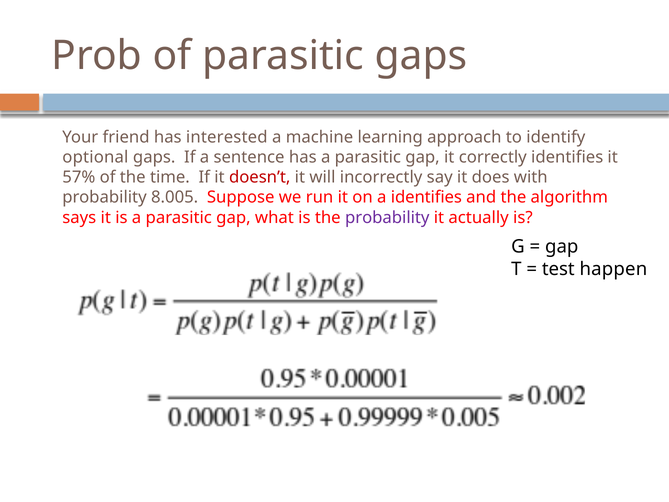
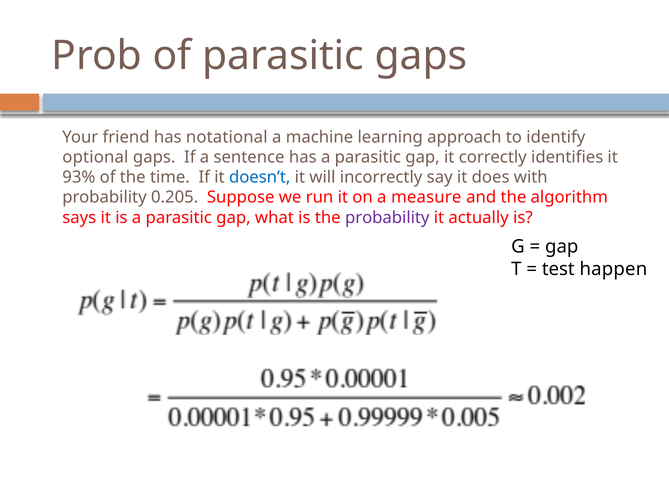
interested: interested -> notational
57%: 57% -> 93%
doesn’t colour: red -> blue
8.005: 8.005 -> 0.205
a identifies: identifies -> measure
